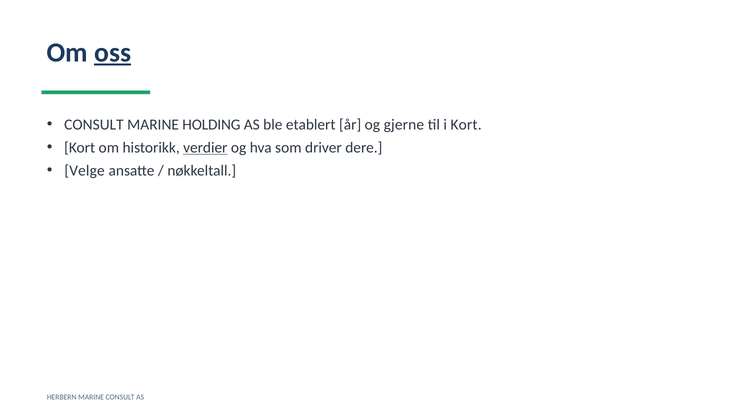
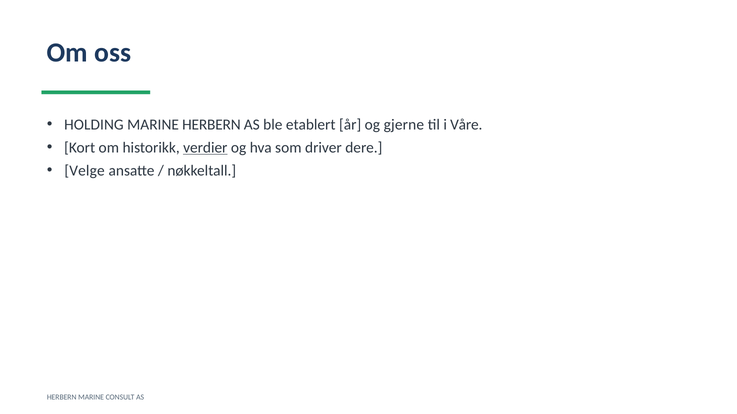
oss underline: present -> none
CONSULT at (94, 125): CONSULT -> HOLDING
MARINE HOLDING: HOLDING -> HERBERN
i Kort: Kort -> Våre
